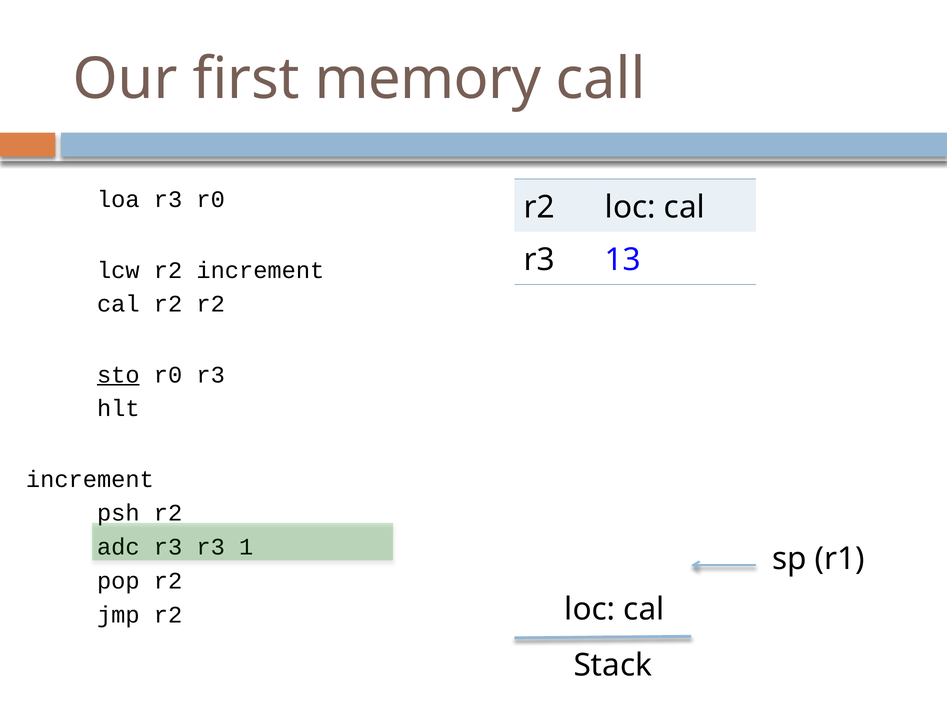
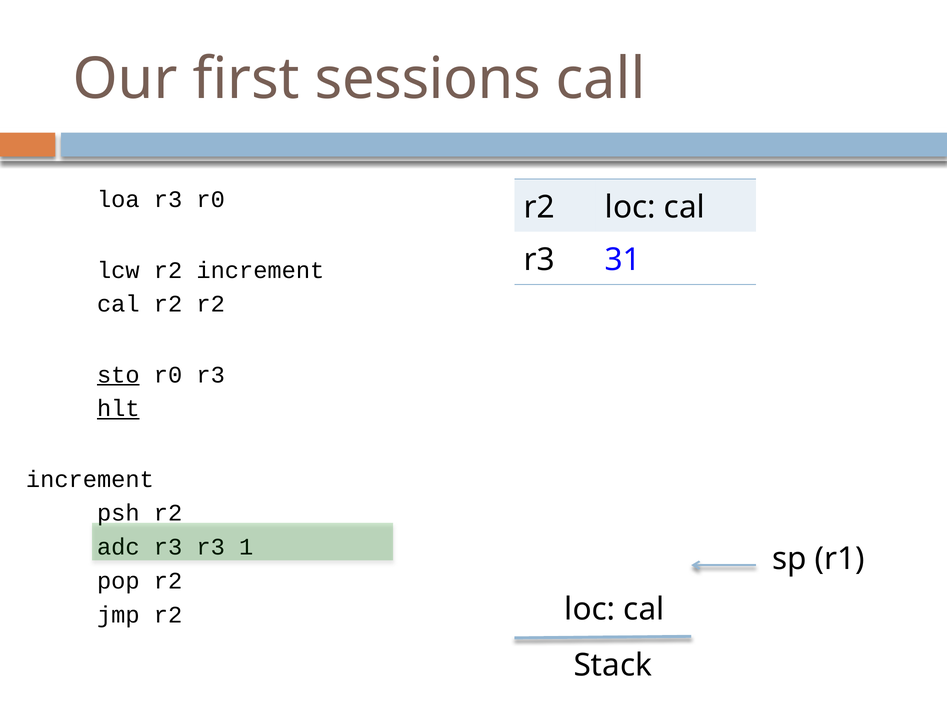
memory: memory -> sessions
13: 13 -> 31
hlt underline: none -> present
